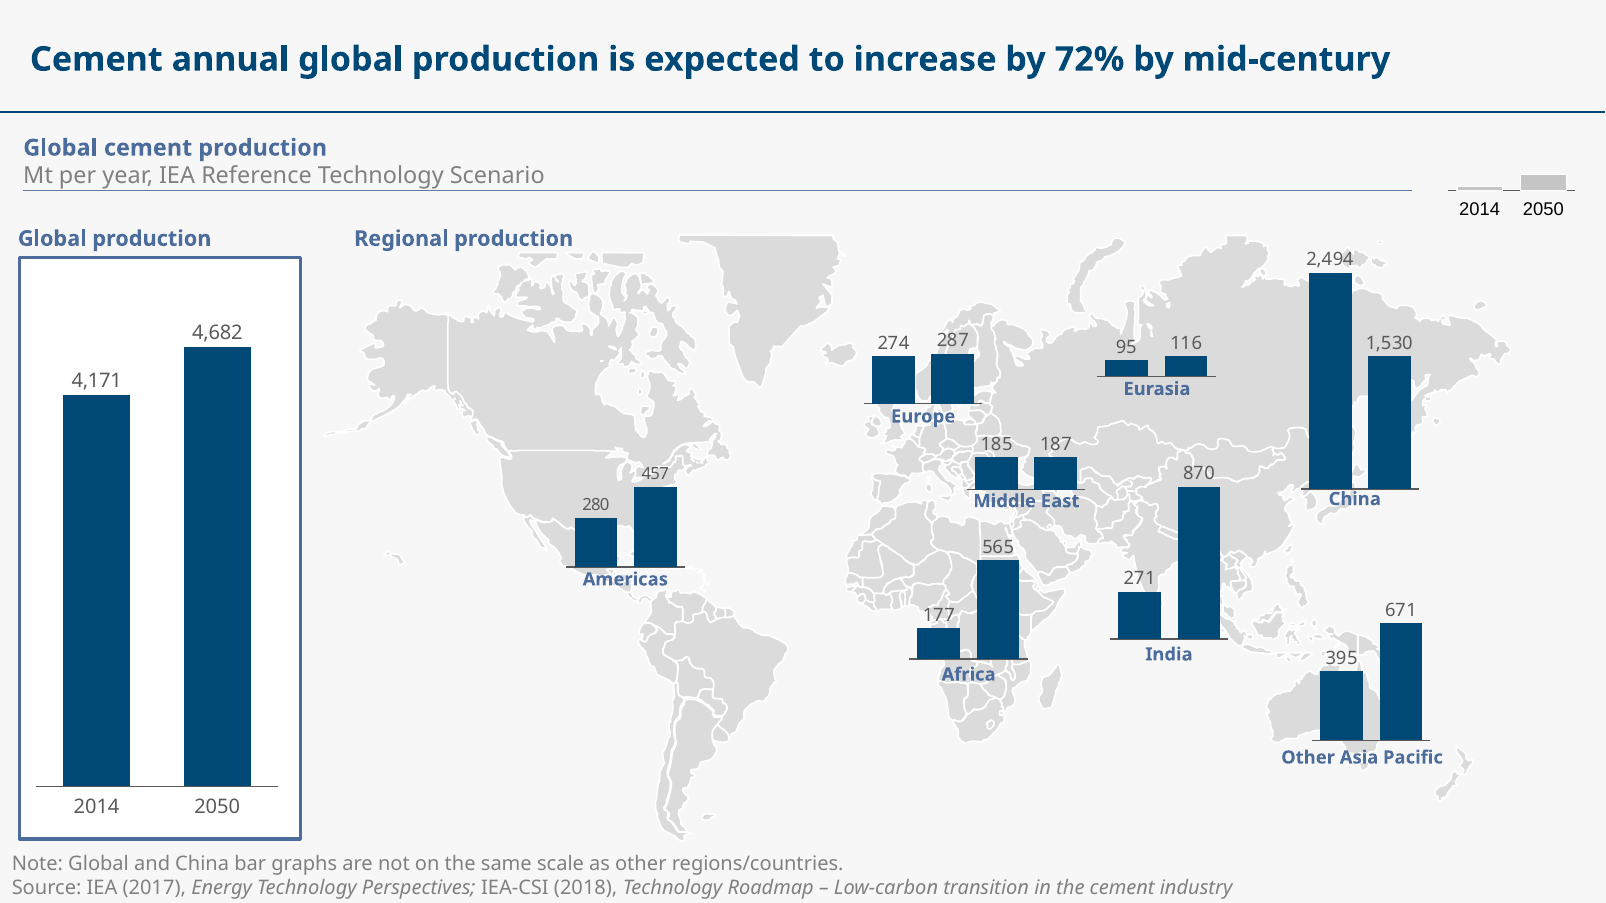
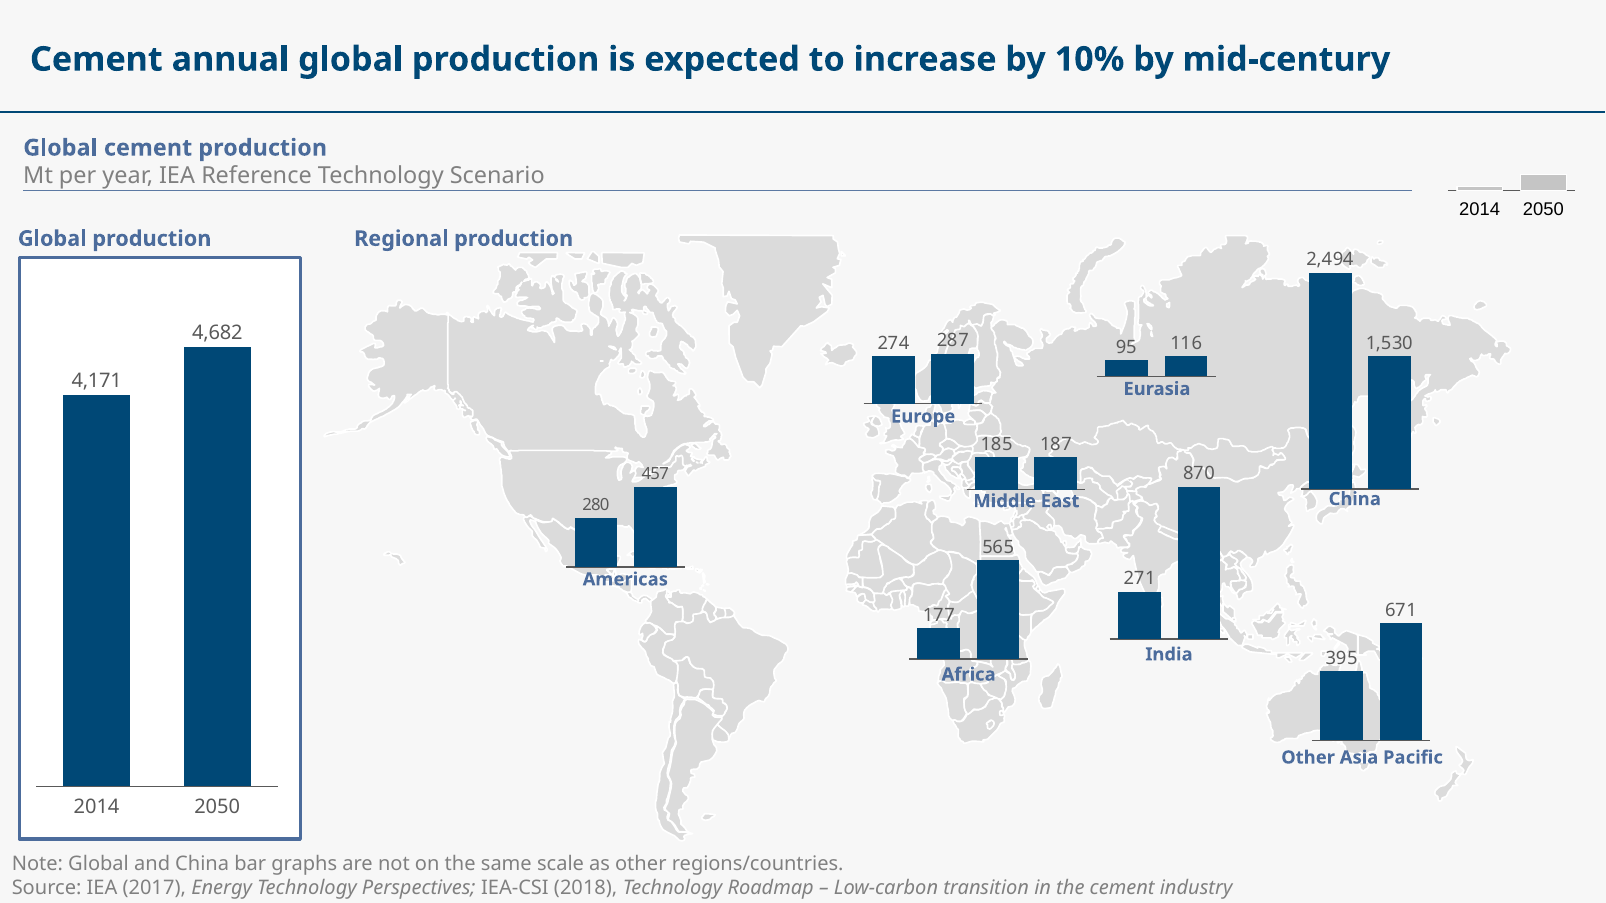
72%: 72% -> 10%
